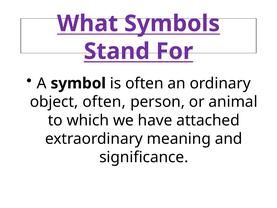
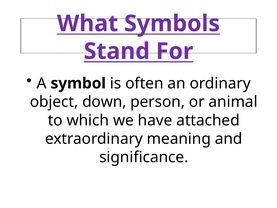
object often: often -> down
